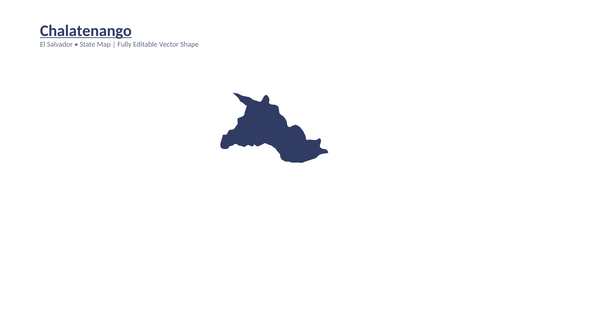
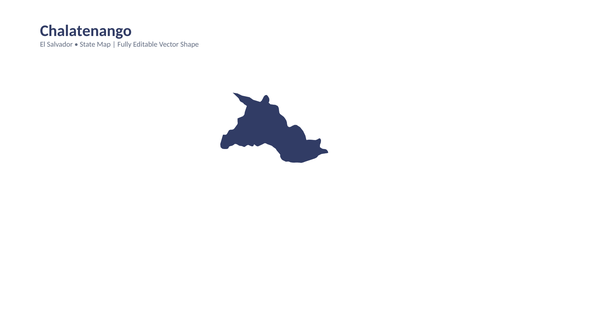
Chalatenango underline: present -> none
